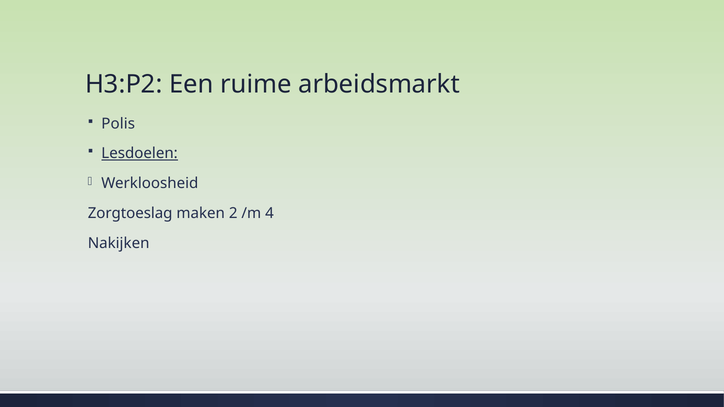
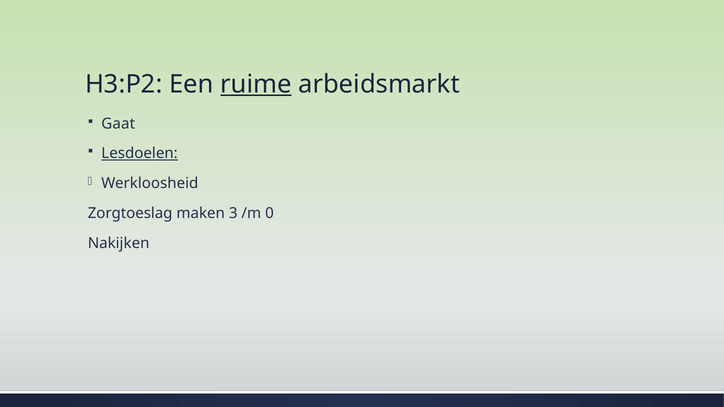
ruime underline: none -> present
Polis: Polis -> Gaat
2: 2 -> 3
4: 4 -> 0
